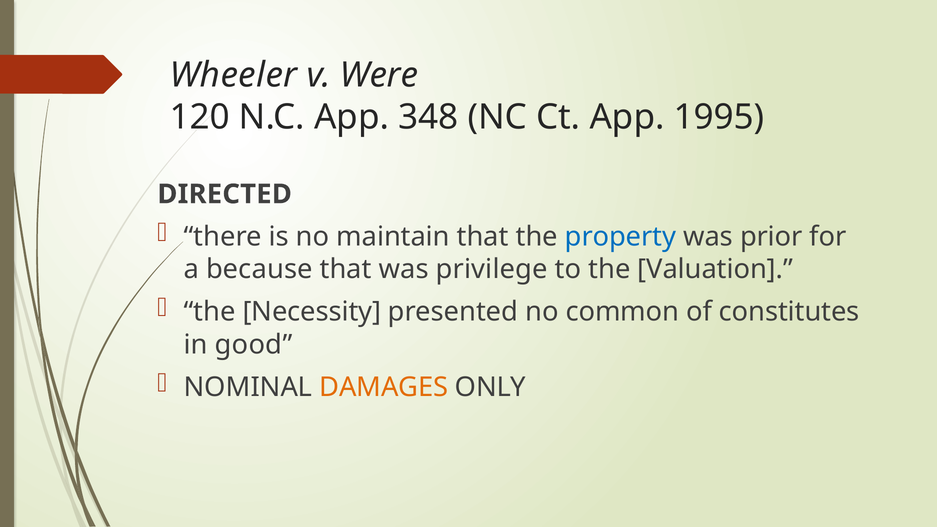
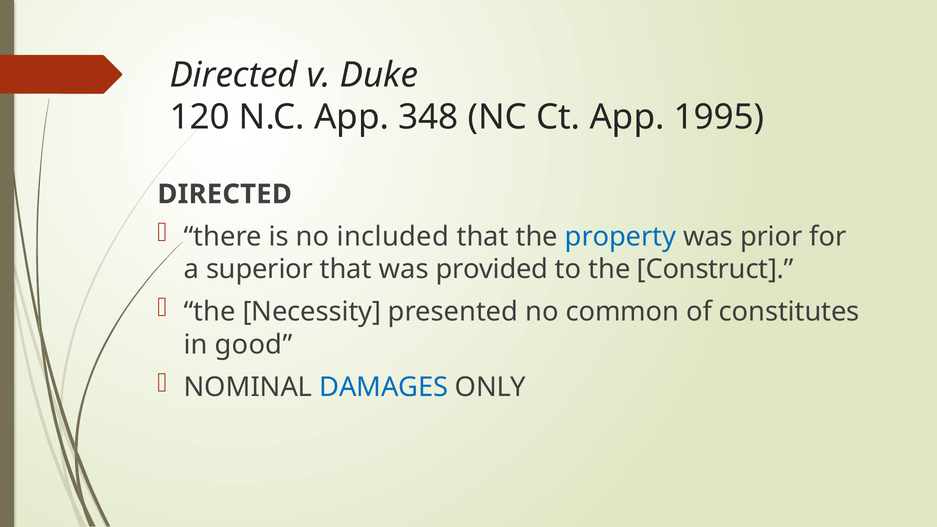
Wheeler at (233, 75): Wheeler -> Directed
Were: Were -> Duke
maintain: maintain -> included
because: because -> superior
privilege: privilege -> provided
Valuation: Valuation -> Construct
DAMAGES colour: orange -> blue
